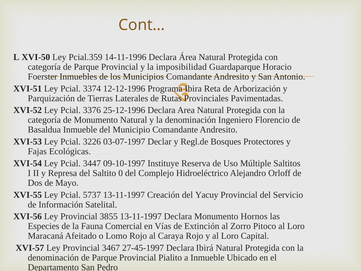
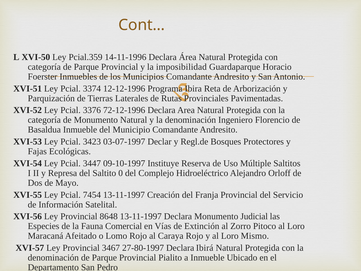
25-12-1996: 25-12-1996 -> 72-12-1996
3226: 3226 -> 3423
5737: 5737 -> 7454
Yacuy: Yacuy -> Franja
3855: 3855 -> 8648
Hornos: Hornos -> Judicial
Capital: Capital -> Mismo
27-45-1997: 27-45-1997 -> 27-80-1997
